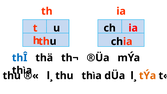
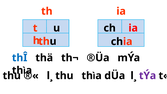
tÝa colour: orange -> purple
